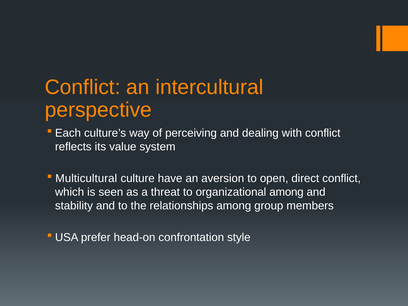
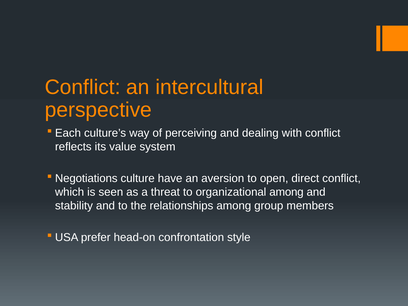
Multicultural: Multicultural -> Negotiations
